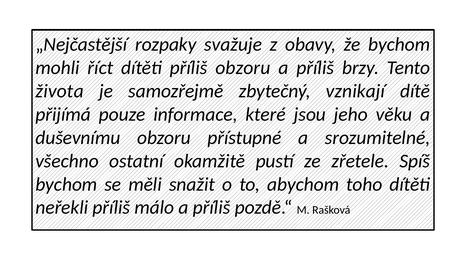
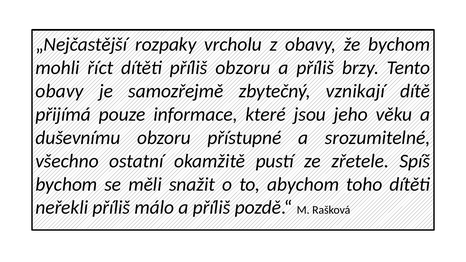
svažuje: svažuje -> vrcholu
života at (60, 91): života -> obavy
